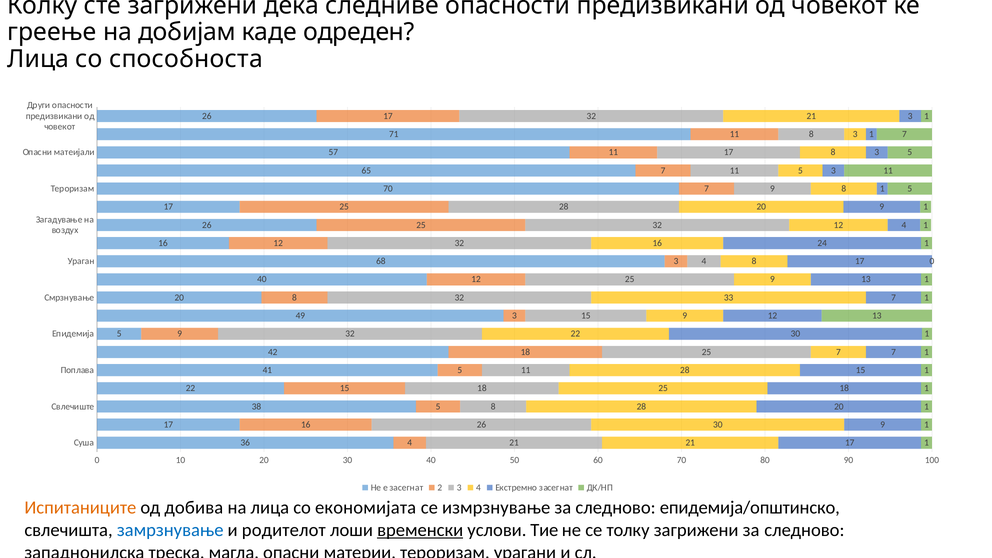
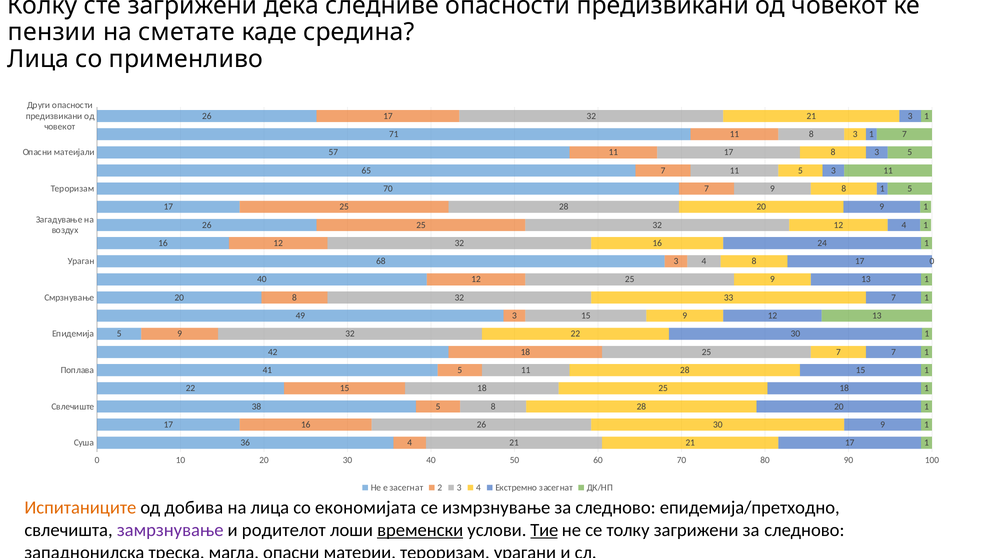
греење: греење -> пензии
добијам: добијам -> сметате
одреден: одреден -> средина
способноста: способноста -> применливо
епидемија/општинско: епидемија/општинско -> епидемија/претходно
замрзнување colour: blue -> purple
Тие underline: none -> present
